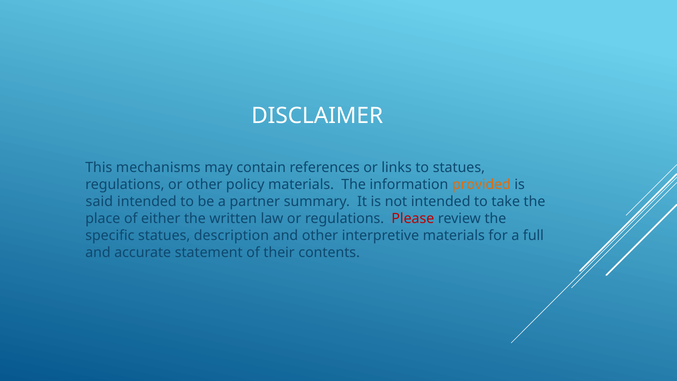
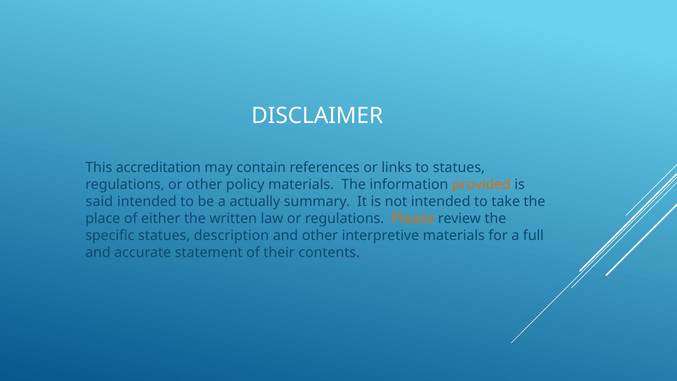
mechanisms: mechanisms -> accreditation
partner: partner -> actually
Please colour: red -> orange
